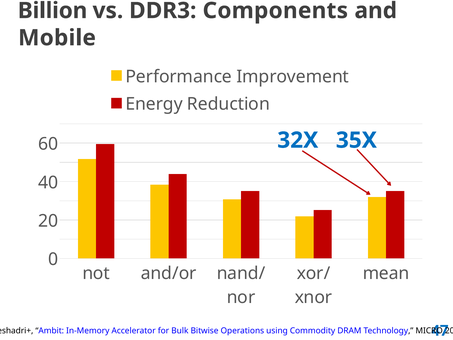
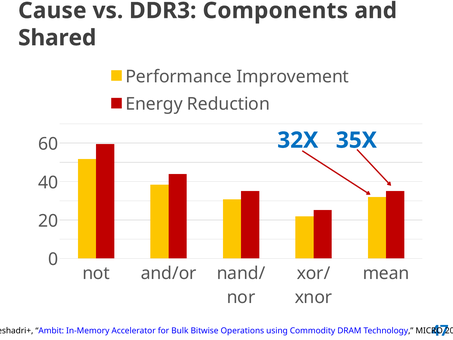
Billion: Billion -> Cause
Mobile: Mobile -> Shared
